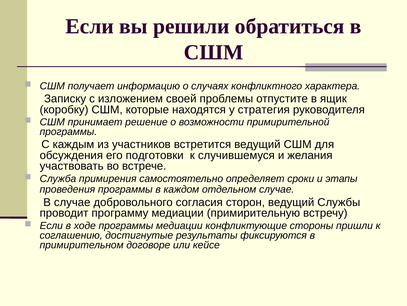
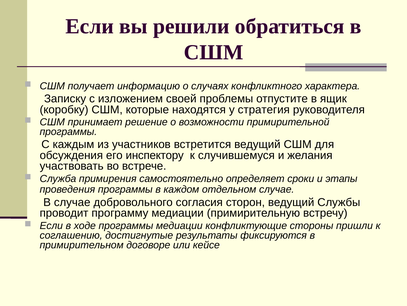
подготовки: подготовки -> инспектору
